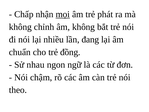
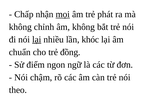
lại at (37, 39) underline: none -> present
đang: đang -> khóc
nhau: nhau -> điểm
